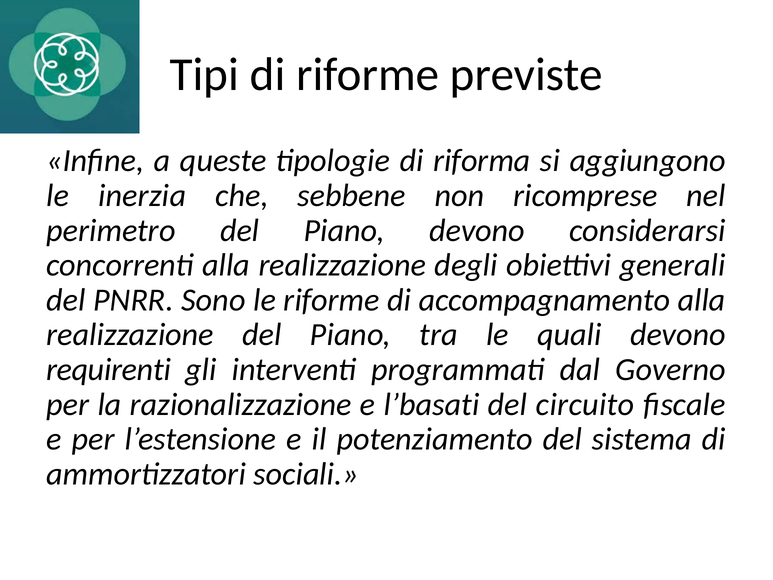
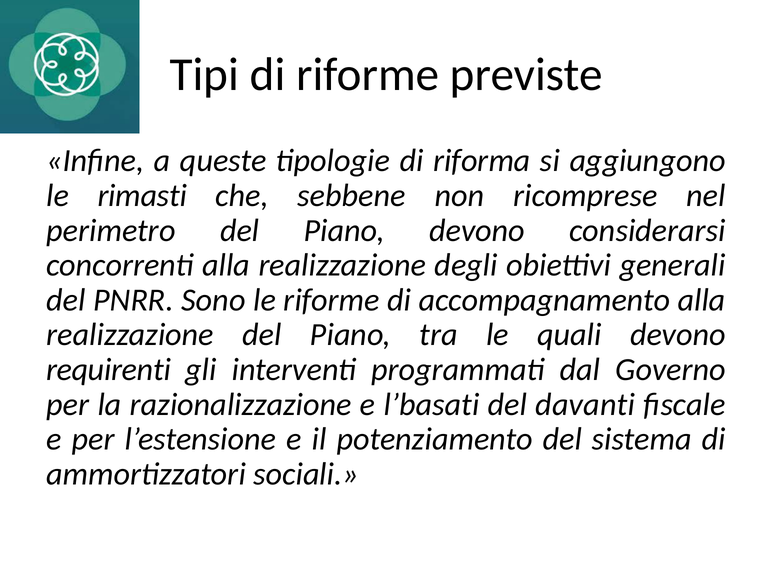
inerzia: inerzia -> rimasti
circuito: circuito -> davanti
